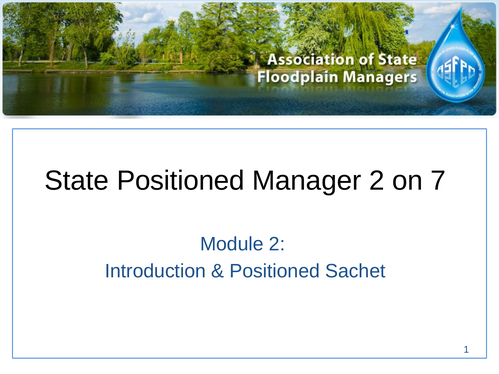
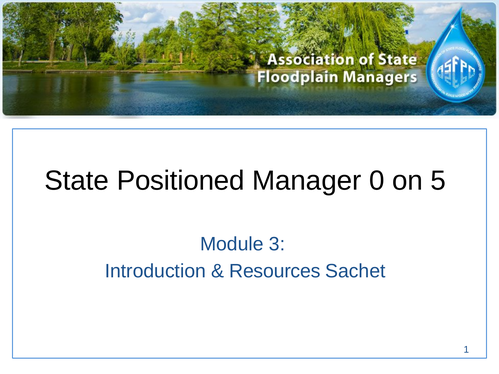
Manager 2: 2 -> 0
7: 7 -> 5
Module 2: 2 -> 3
Positioned at (275, 271): Positioned -> Resources
